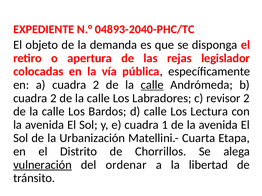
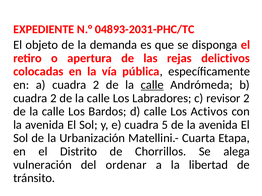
04893-2040-PHC/TC: 04893-2040-PHC/TC -> 04893-2031-PHC/TC
legislador: legislador -> delictivos
Lectura: Lectura -> Activos
1: 1 -> 5
vulneración underline: present -> none
